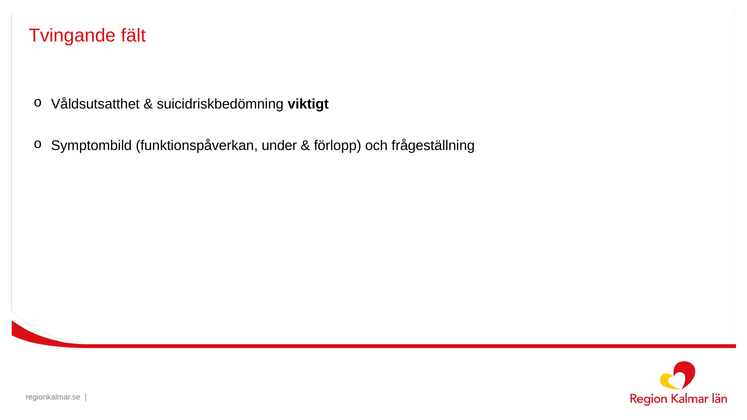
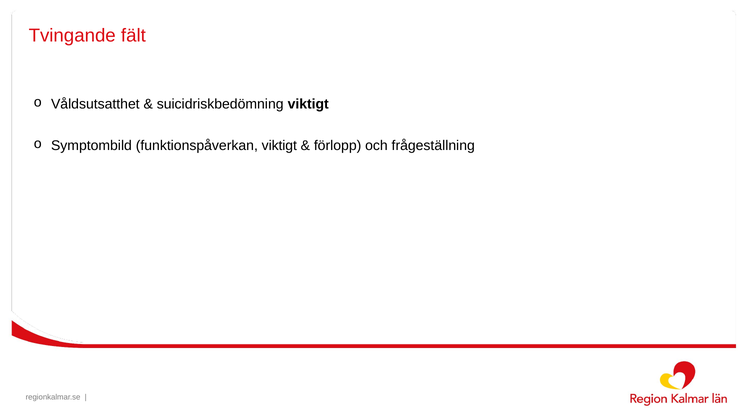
funktionspåverkan under: under -> viktigt
